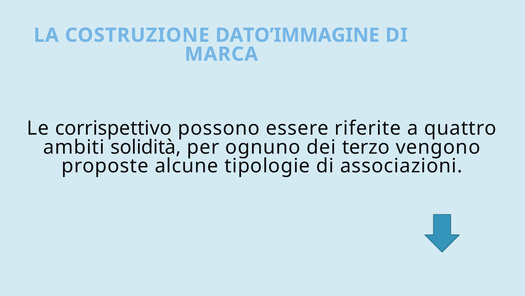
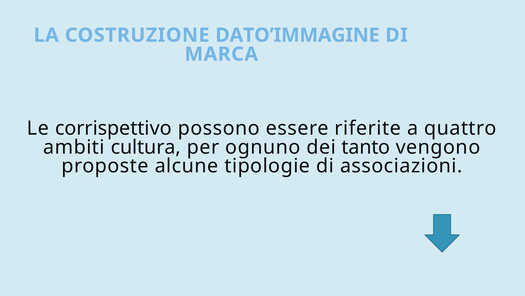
solidità: solidità -> cultura
terzo: terzo -> tanto
